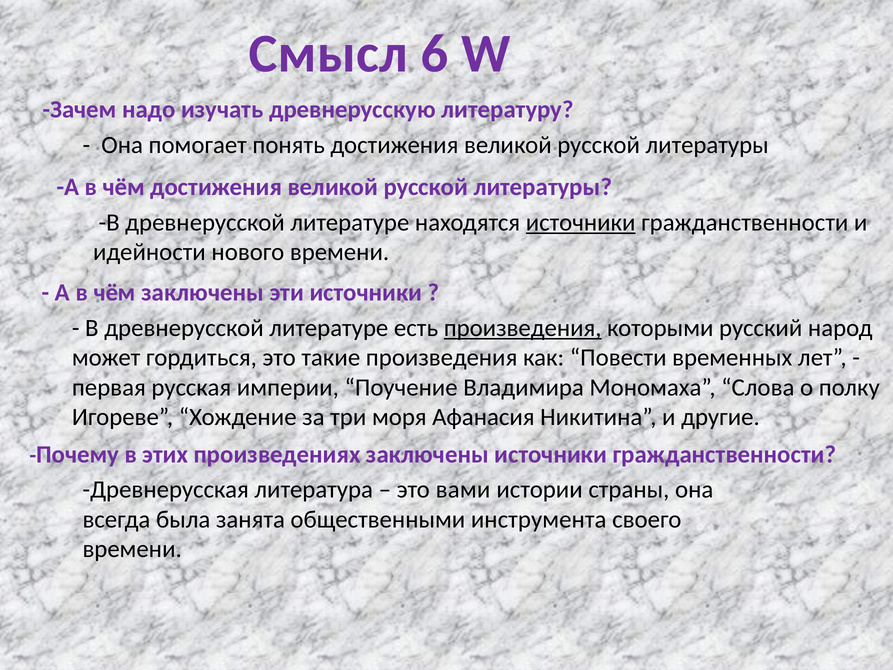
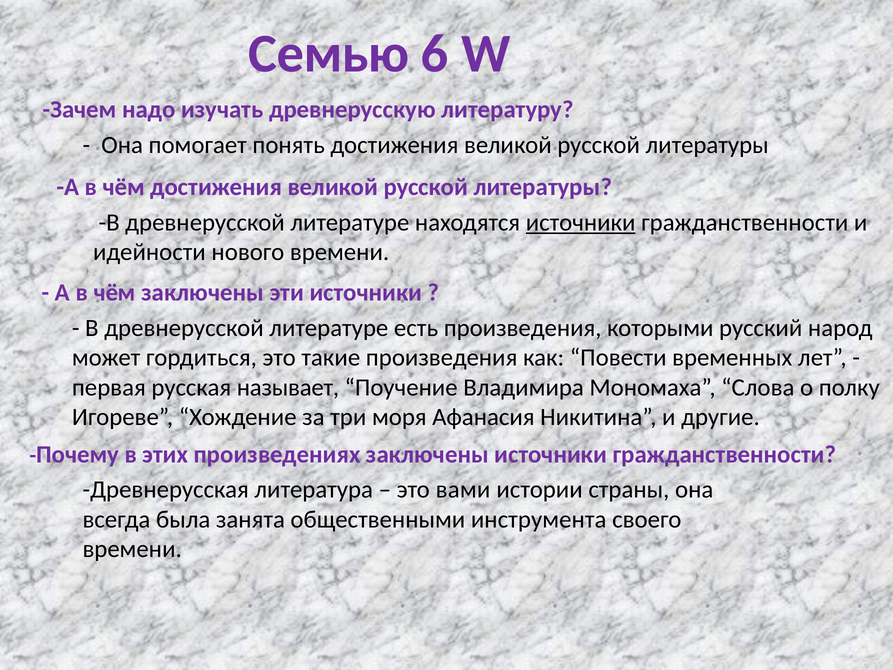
Смысл: Смысл -> Семью
произведения at (523, 328) underline: present -> none
империи: империи -> называет
